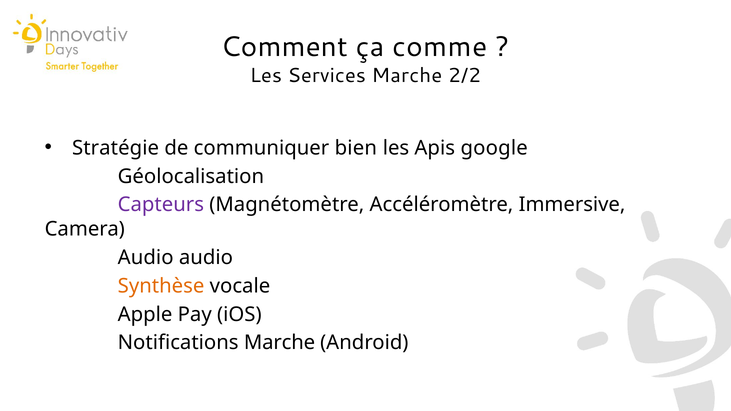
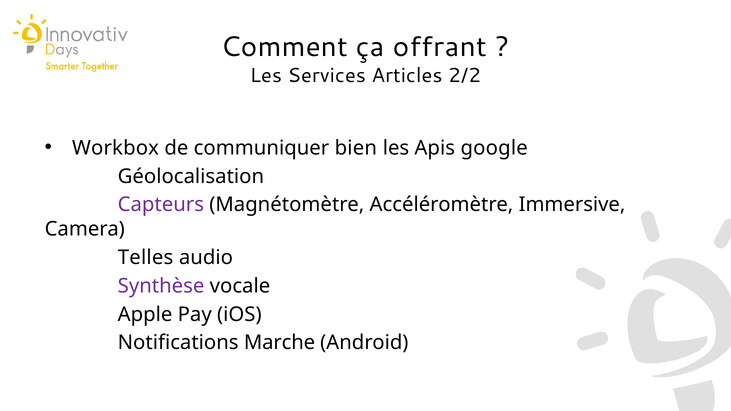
comme: comme -> offrant
Services Marche: Marche -> Articles
Stratégie: Stratégie -> Workbox
Audio at (146, 258): Audio -> Telles
Synthèse colour: orange -> purple
